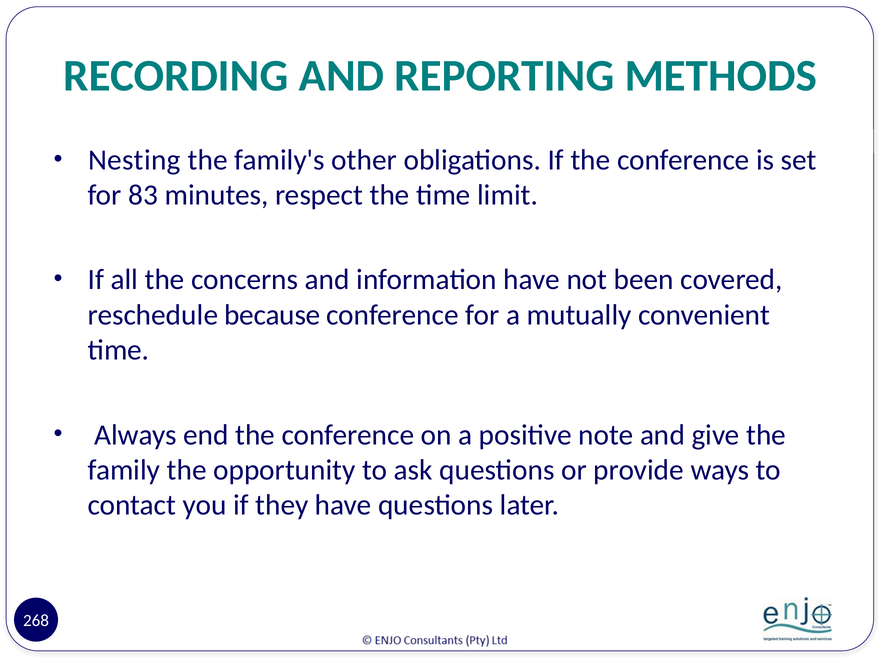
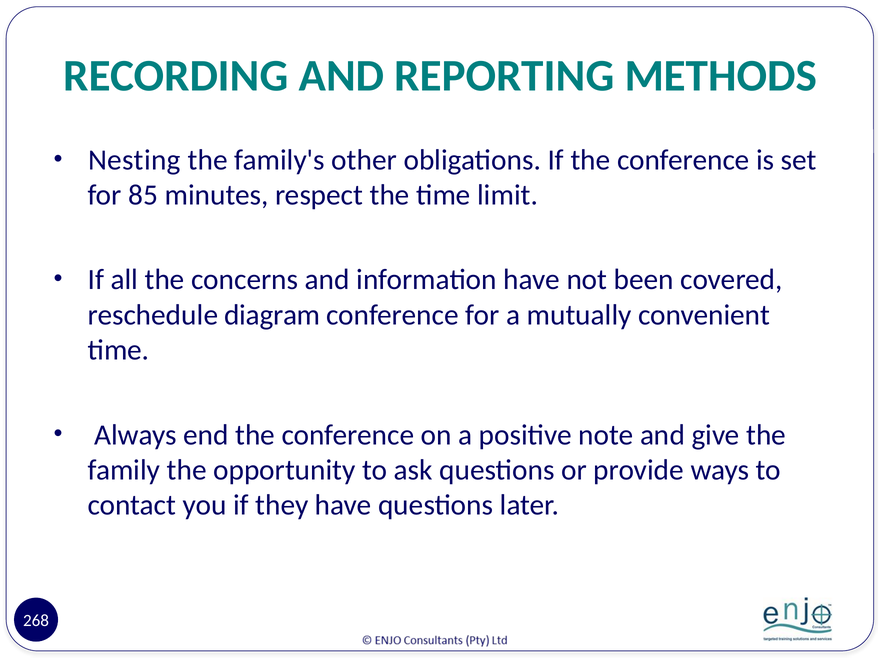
83: 83 -> 85
because: because -> diagram
